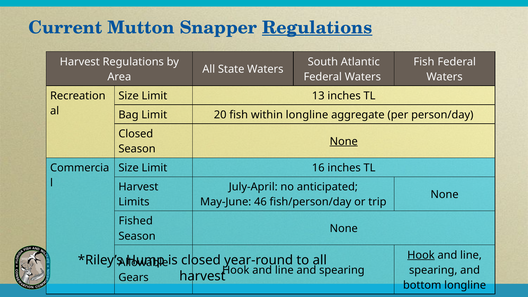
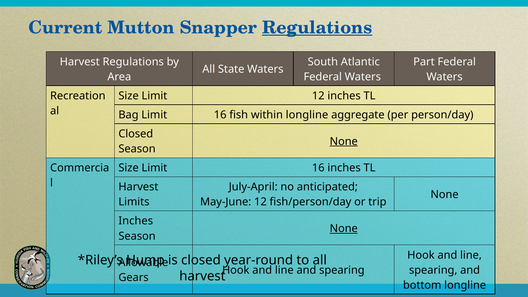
Fish at (424, 62): Fish -> Part
Limit 13: 13 -> 12
Bag Limit 20: 20 -> 16
May-June 46: 46 -> 12
Fished at (136, 221): Fished -> Inches
None at (344, 229) underline: none -> present
Hook at (421, 255) underline: present -> none
